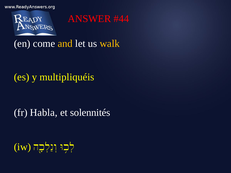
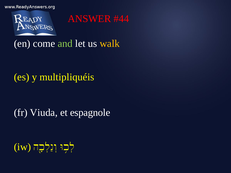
and colour: yellow -> light green
Habla: Habla -> Viuda
solennités: solennités -> espagnole
